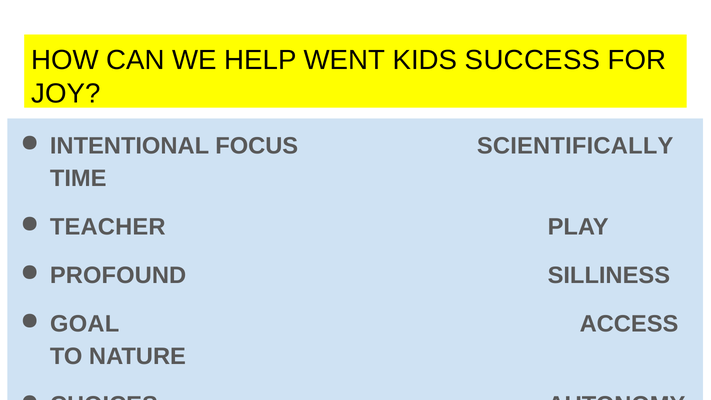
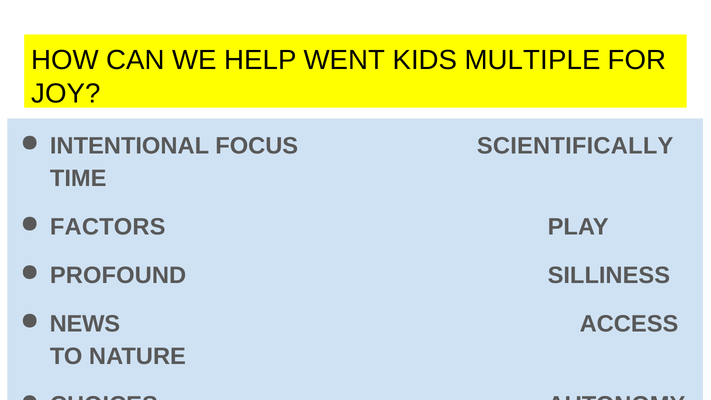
SUCCESS: SUCCESS -> MULTIPLE
TEACHER: TEACHER -> FACTORS
GOAL: GOAL -> NEWS
